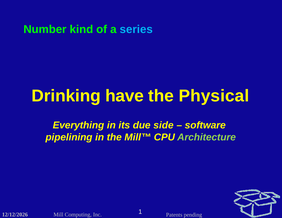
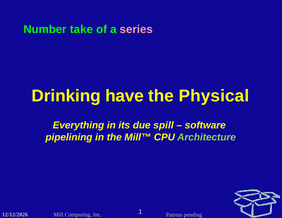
kind: kind -> take
series colour: light blue -> pink
side: side -> spill
